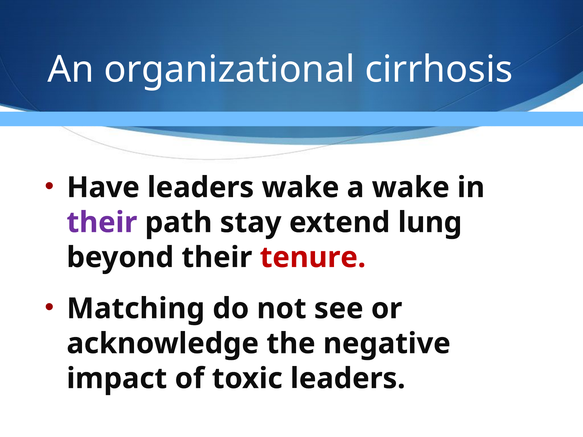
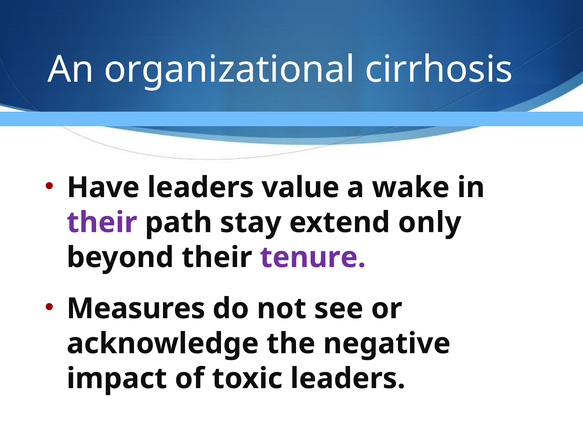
leaders wake: wake -> value
lung: lung -> only
tenure colour: red -> purple
Matching: Matching -> Measures
